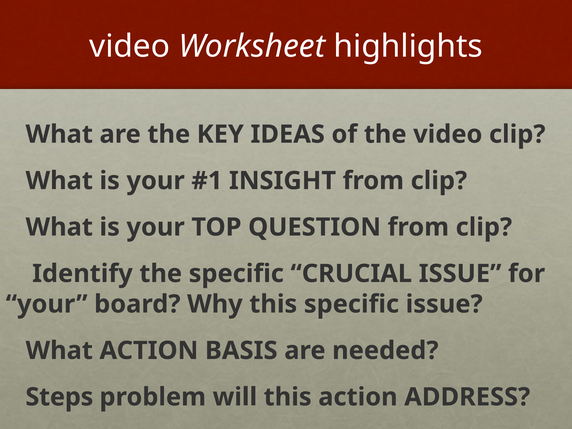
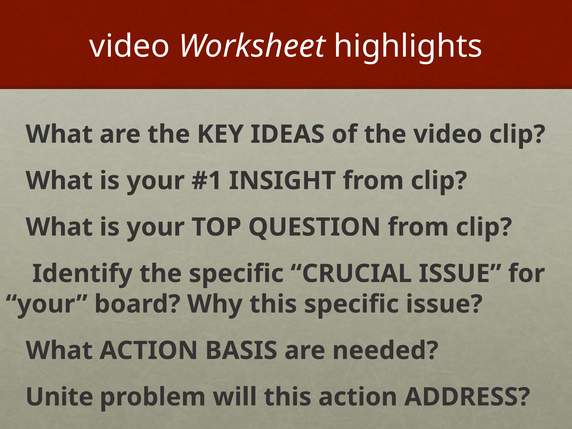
Steps: Steps -> Unite
